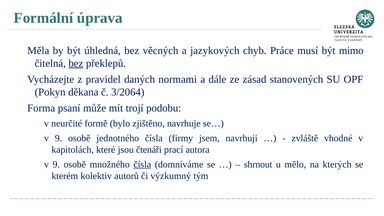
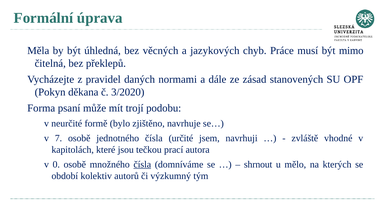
bez at (76, 63) underline: present -> none
3/2064: 3/2064 -> 3/2020
9 at (58, 138): 9 -> 7
firmy: firmy -> určité
čtenáři: čtenáři -> tečkou
9 at (56, 164): 9 -> 0
kterém: kterém -> období
